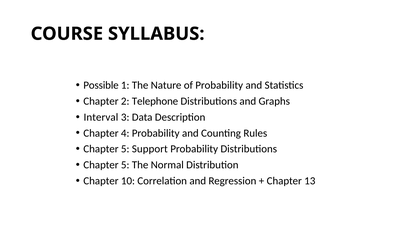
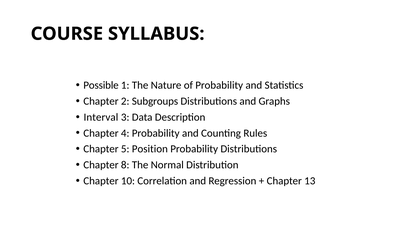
Telephone: Telephone -> Subgroups
Support: Support -> Position
5 at (125, 165): 5 -> 8
